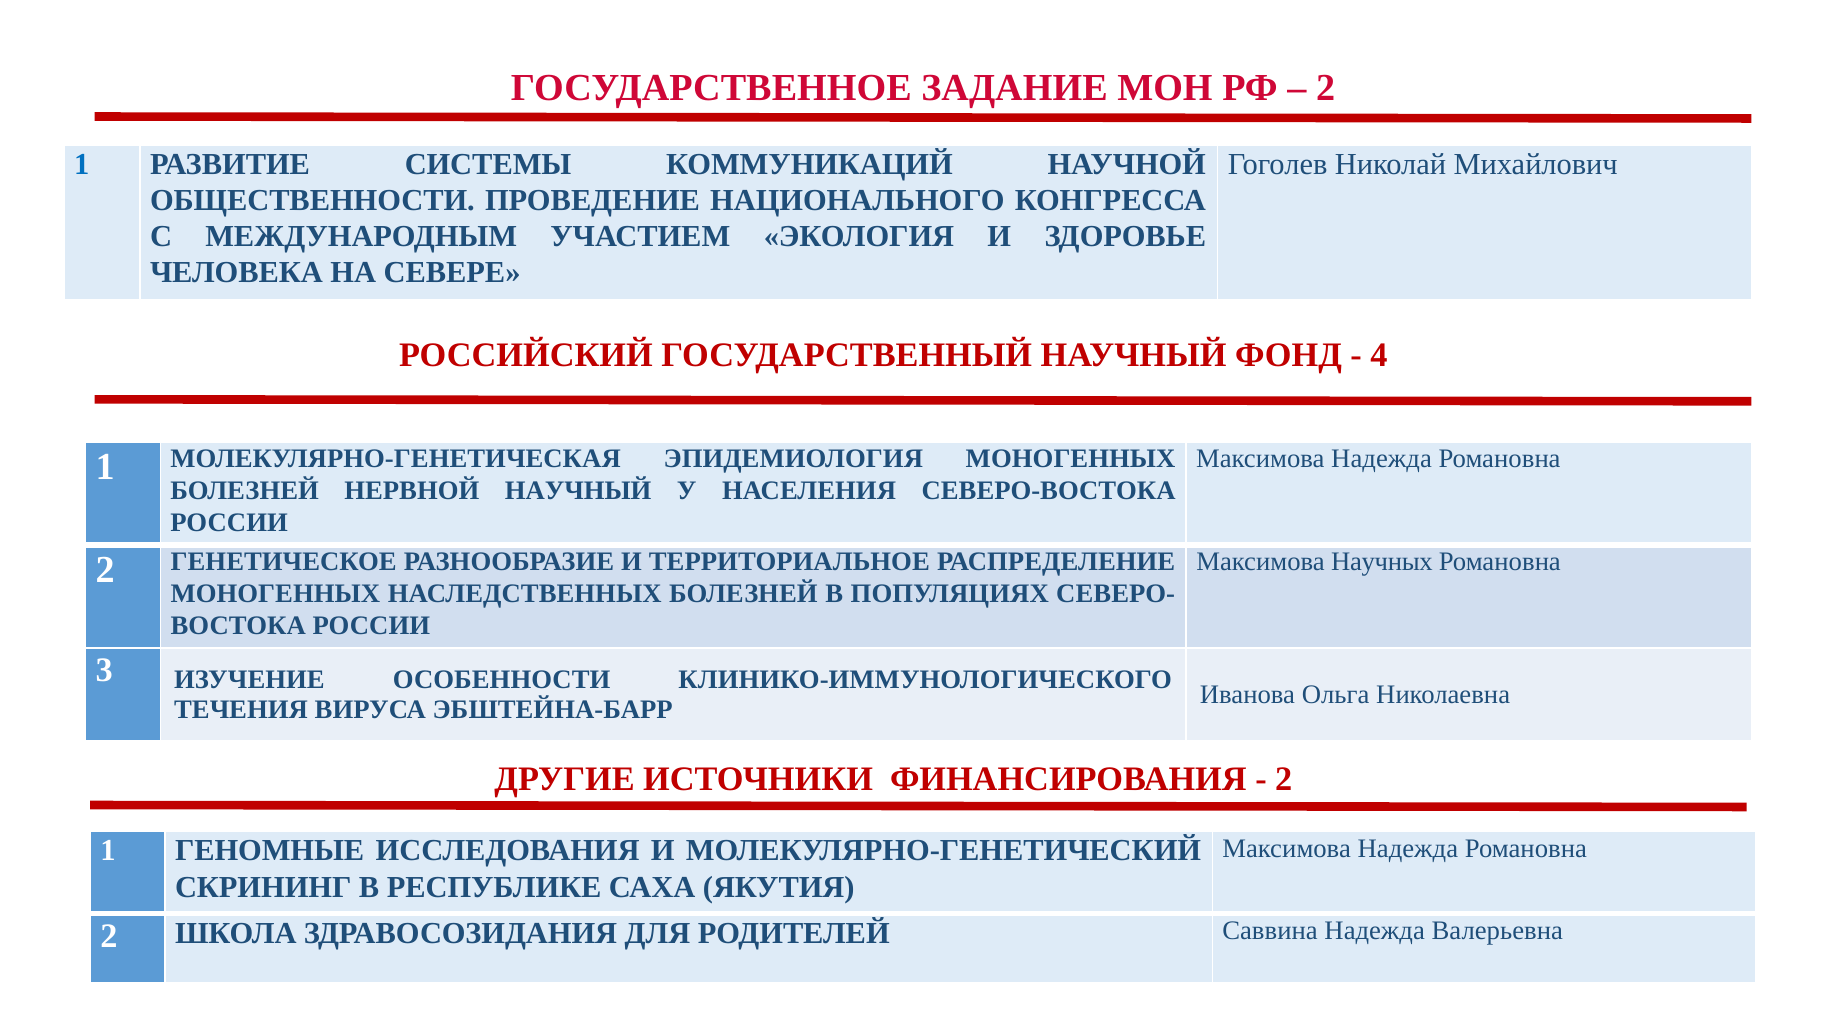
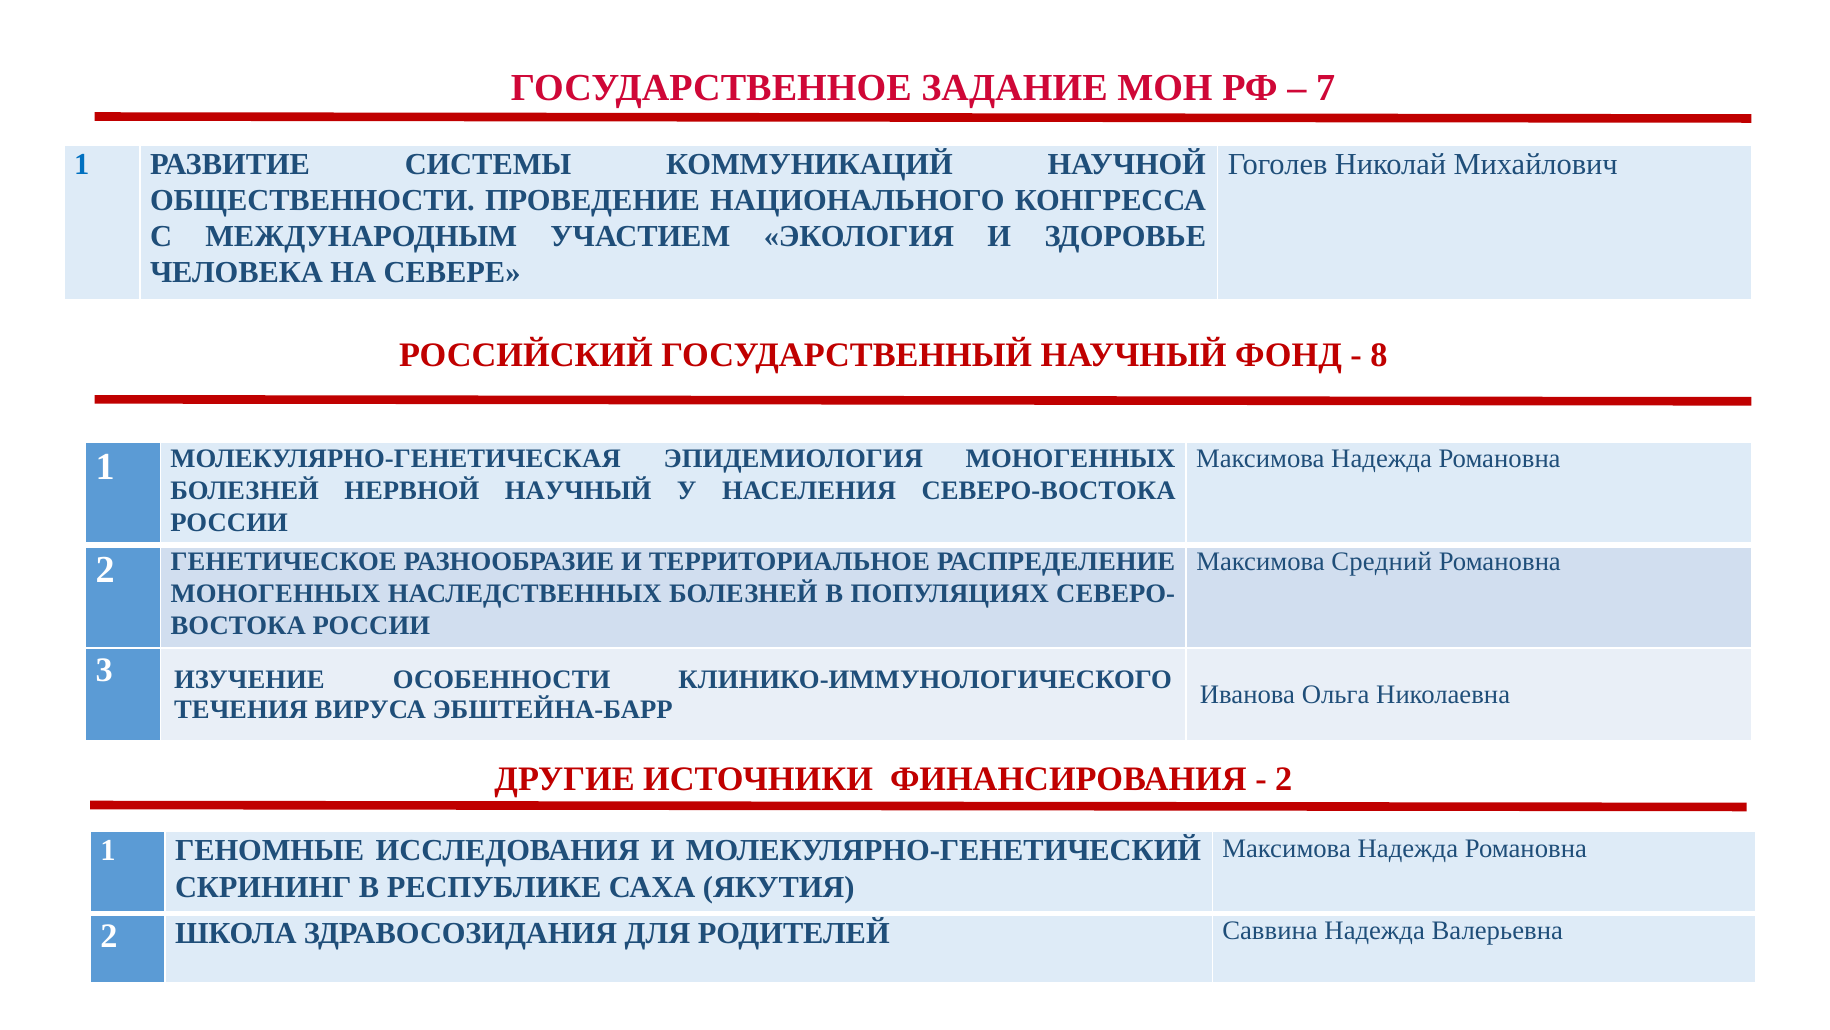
2 at (1326, 88): 2 -> 7
4: 4 -> 8
Научных: Научных -> Средний
